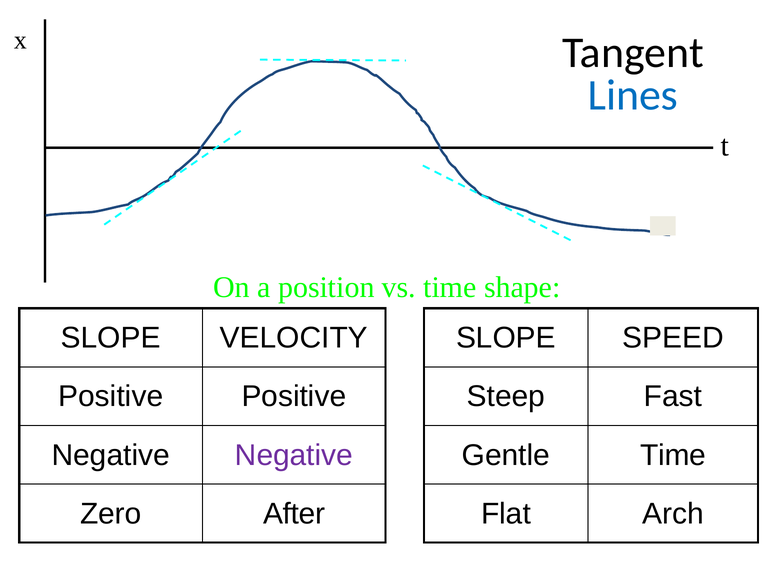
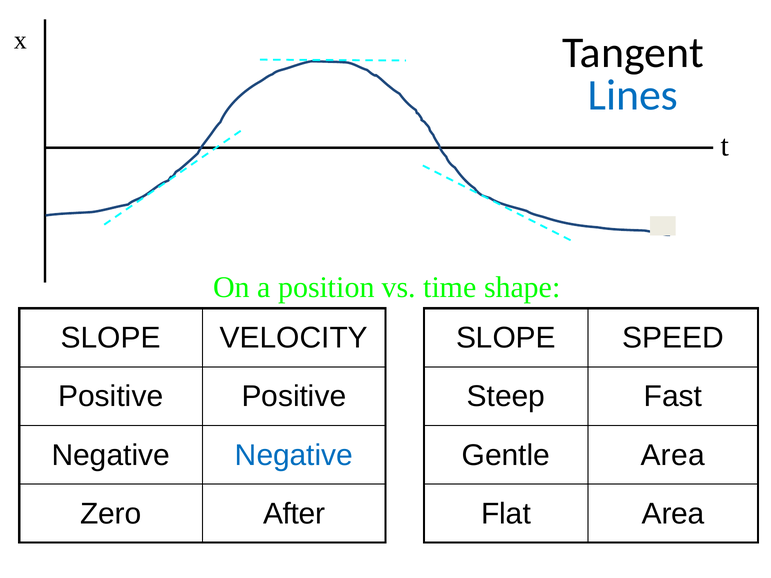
Negative at (294, 455) colour: purple -> blue
Gentle Time: Time -> Area
Flat Arch: Arch -> Area
